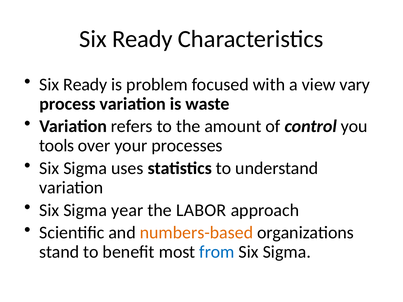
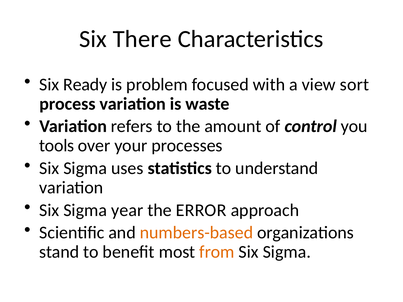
Ready at (142, 39): Ready -> There
vary: vary -> sort
LABOR: LABOR -> ERROR
from colour: blue -> orange
